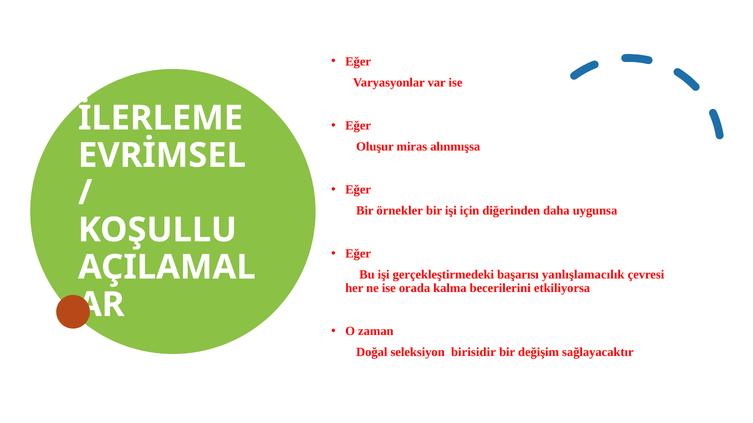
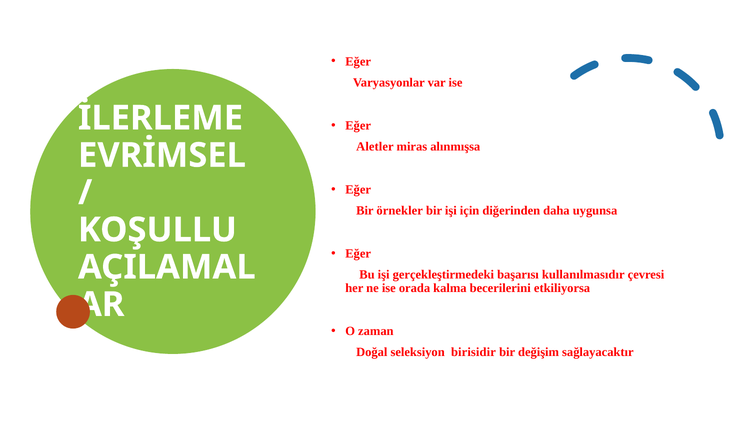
Oluşur: Oluşur -> Aletler
yanlışlamacılık: yanlışlamacılık -> kullanılmasıdır
